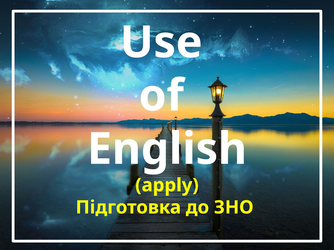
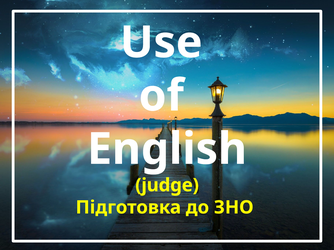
apply: apply -> judge
